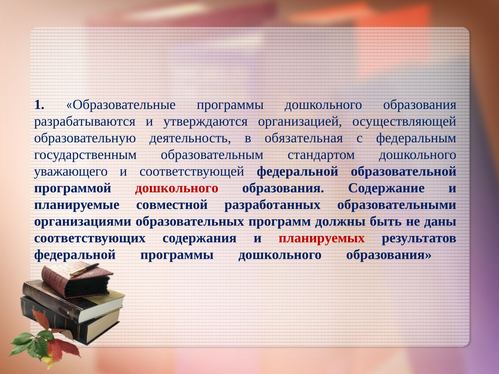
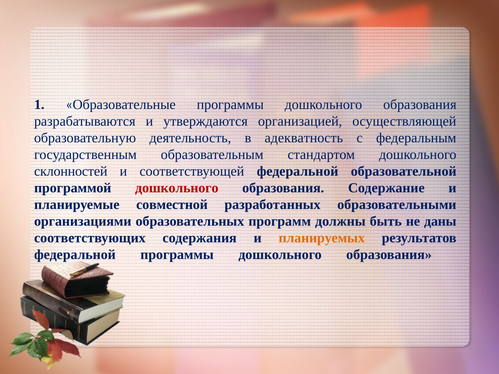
обязательная: обязательная -> адекватность
уважающего: уважающего -> склонностей
планируемых colour: red -> orange
